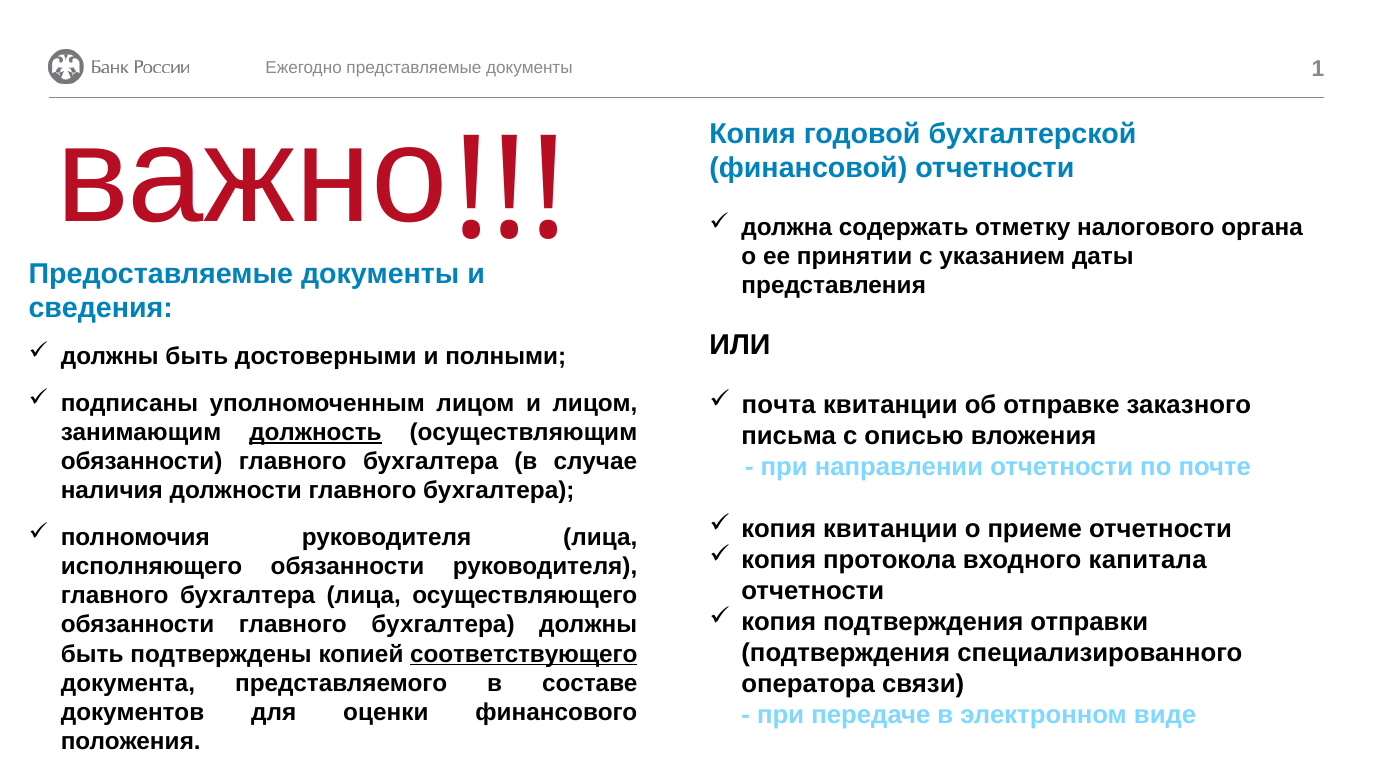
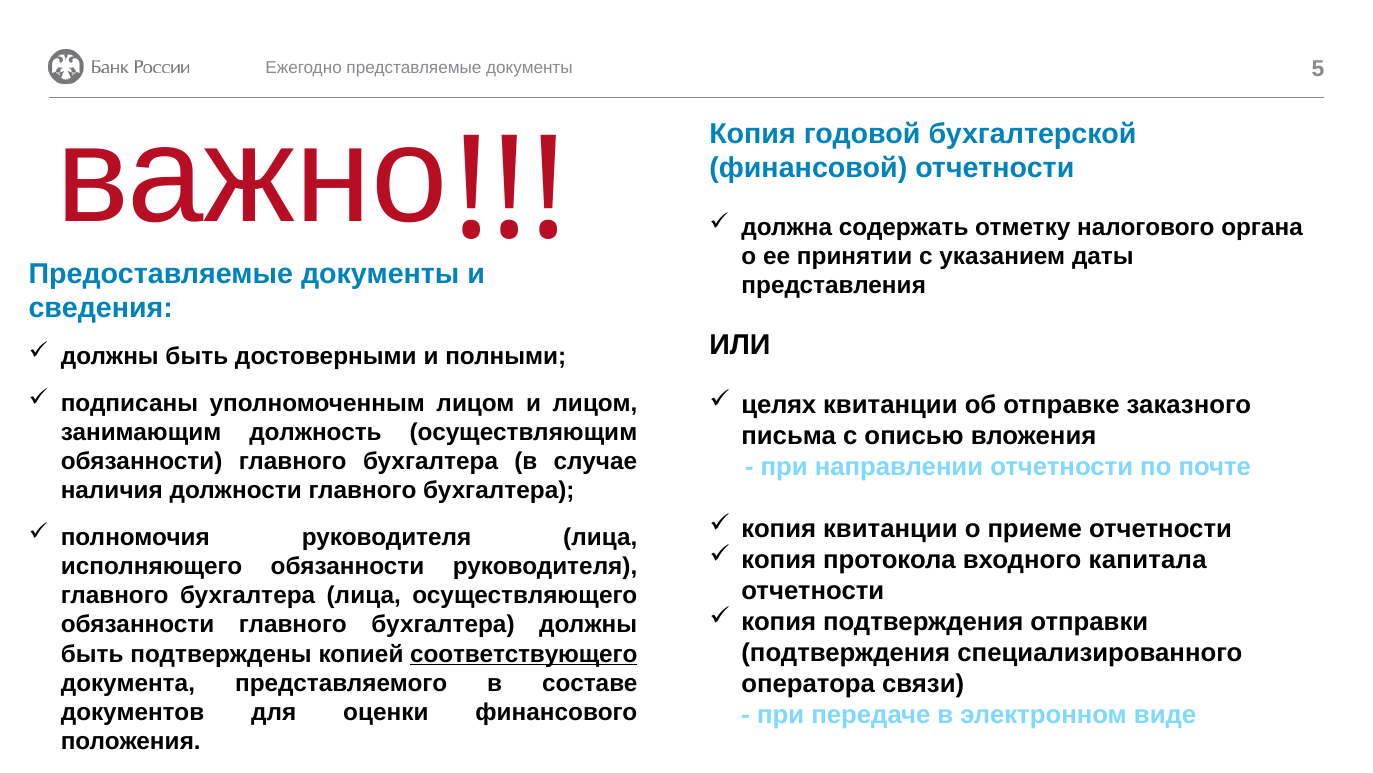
1: 1 -> 5
почта: почта -> целях
должность underline: present -> none
